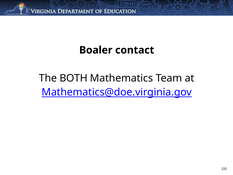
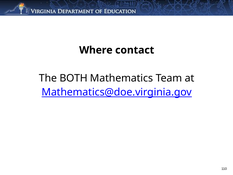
Boaler: Boaler -> Where
